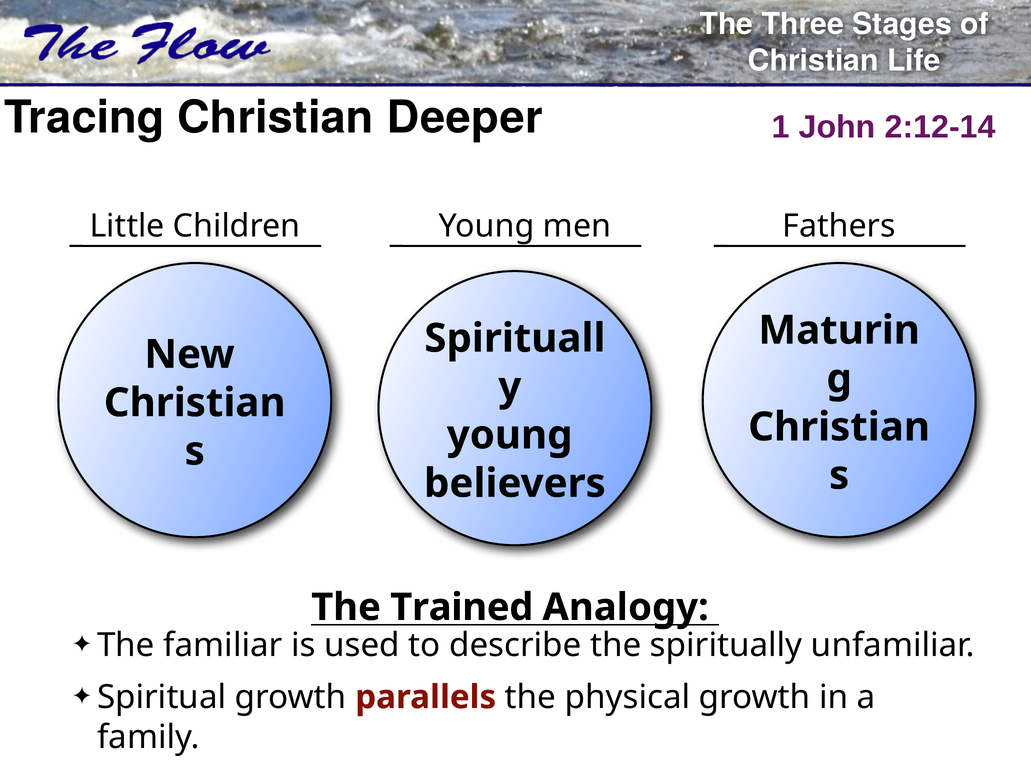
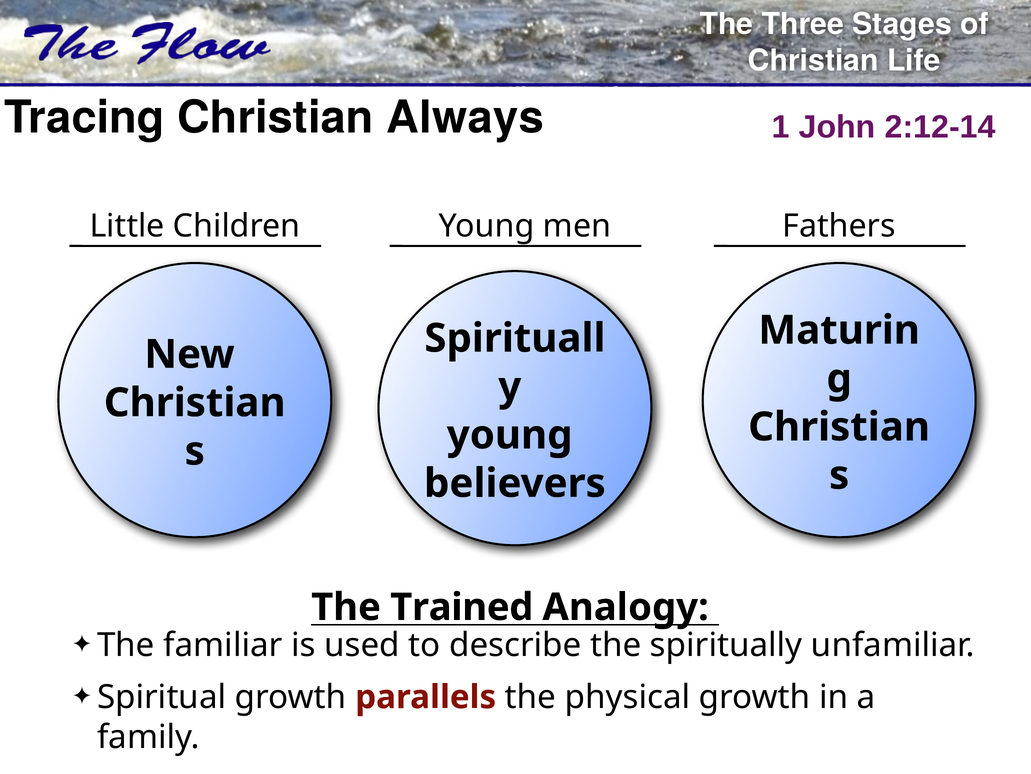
Deeper: Deeper -> Always
